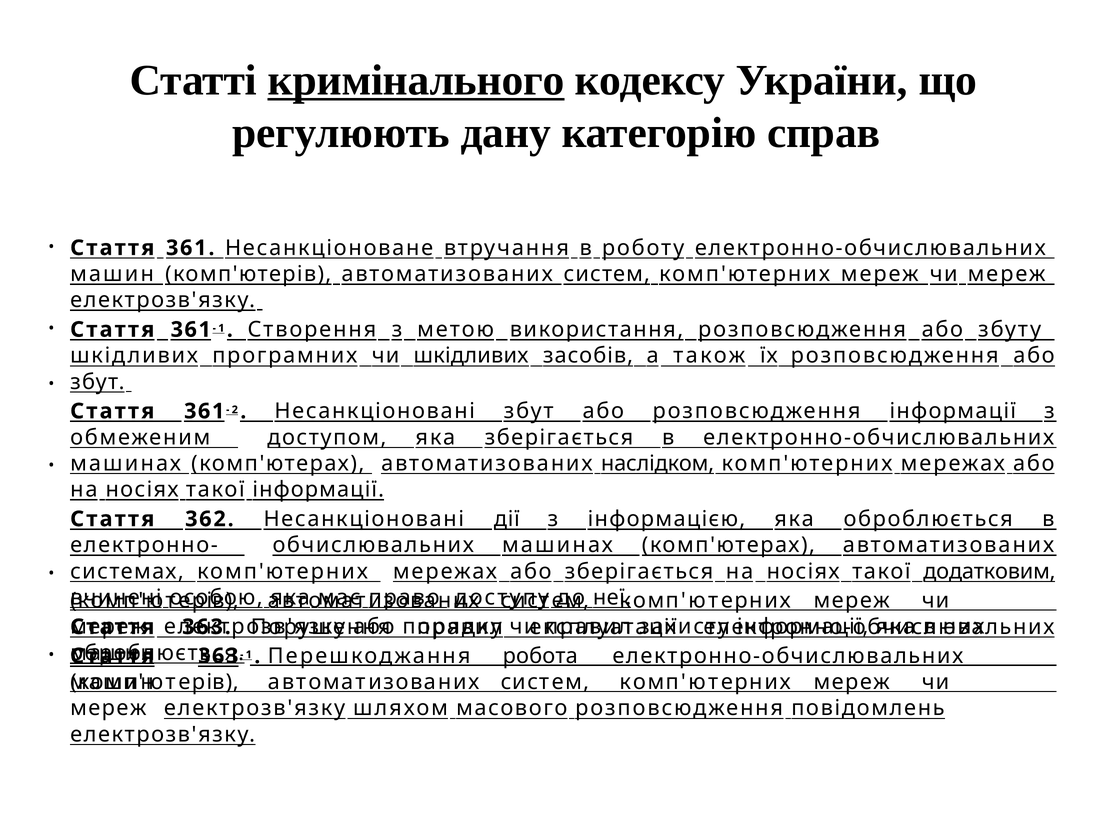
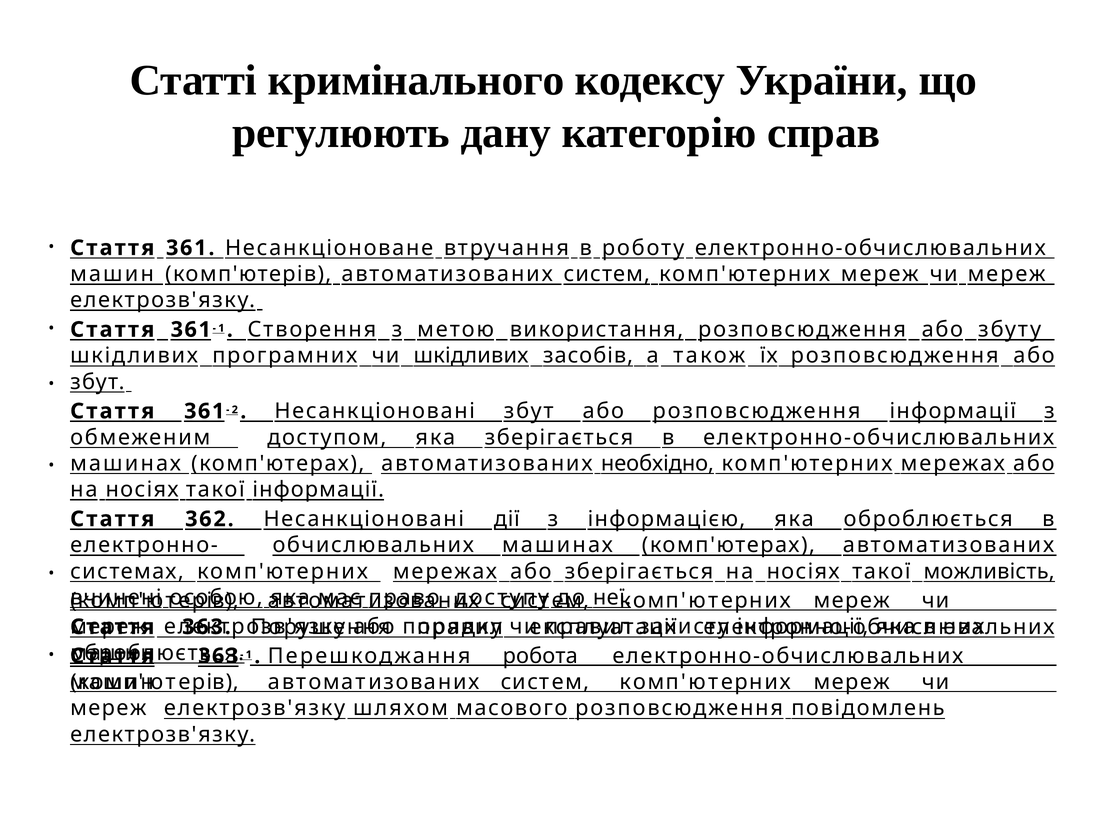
кримінального underline: present -> none
наслідком: наслідком -> необхідно
додатковим: додатковим -> можливість
